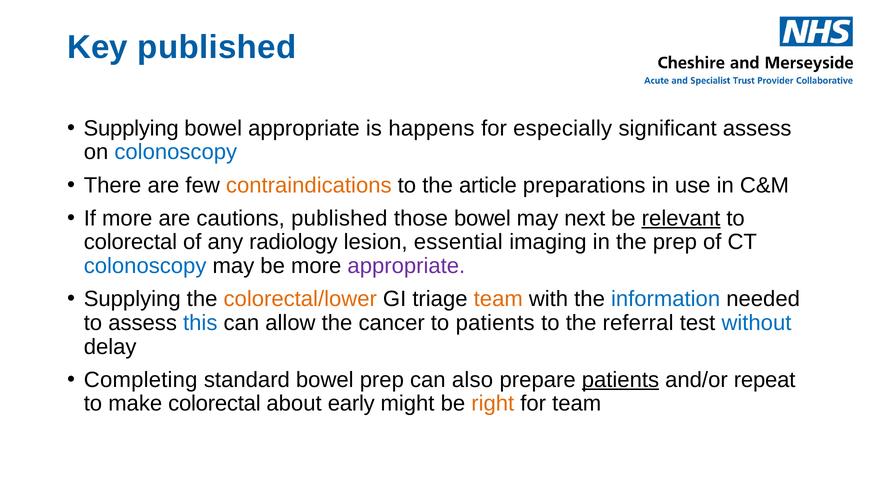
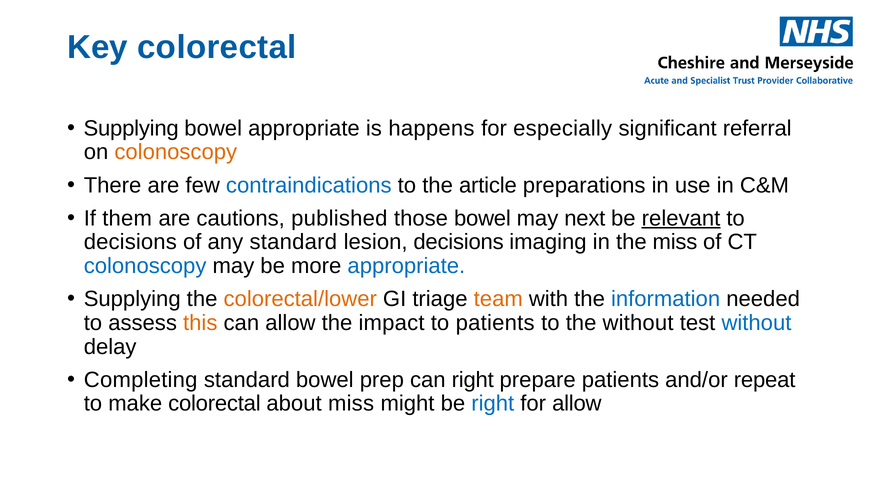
Key published: published -> colorectal
significant assess: assess -> referral
colonoscopy at (176, 152) colour: blue -> orange
contraindications colour: orange -> blue
If more: more -> them
colorectal at (130, 242): colorectal -> decisions
any radiology: radiology -> standard
lesion essential: essential -> decisions
the prep: prep -> miss
appropriate at (406, 266) colour: purple -> blue
this colour: blue -> orange
cancer: cancer -> impact
the referral: referral -> without
can also: also -> right
patients at (620, 380) underline: present -> none
about early: early -> miss
right at (493, 403) colour: orange -> blue
for team: team -> allow
